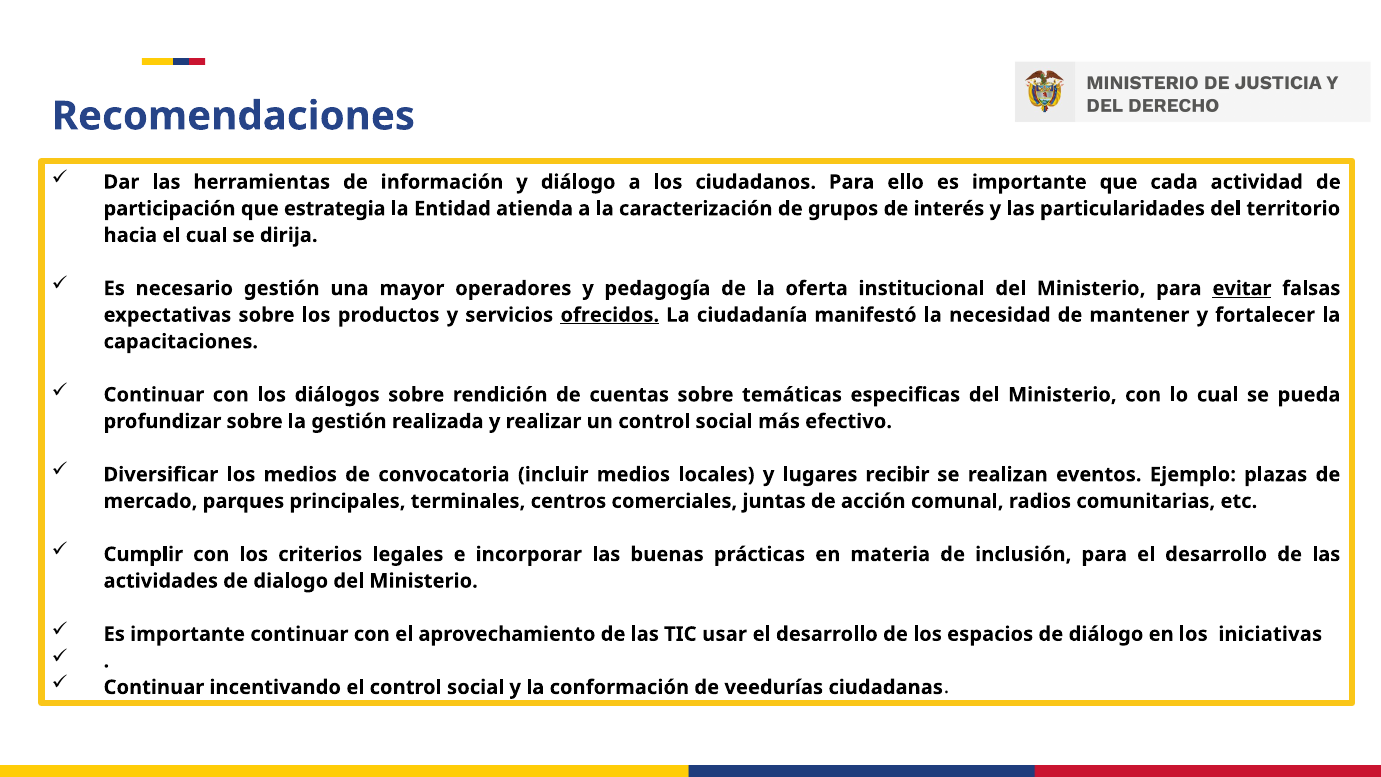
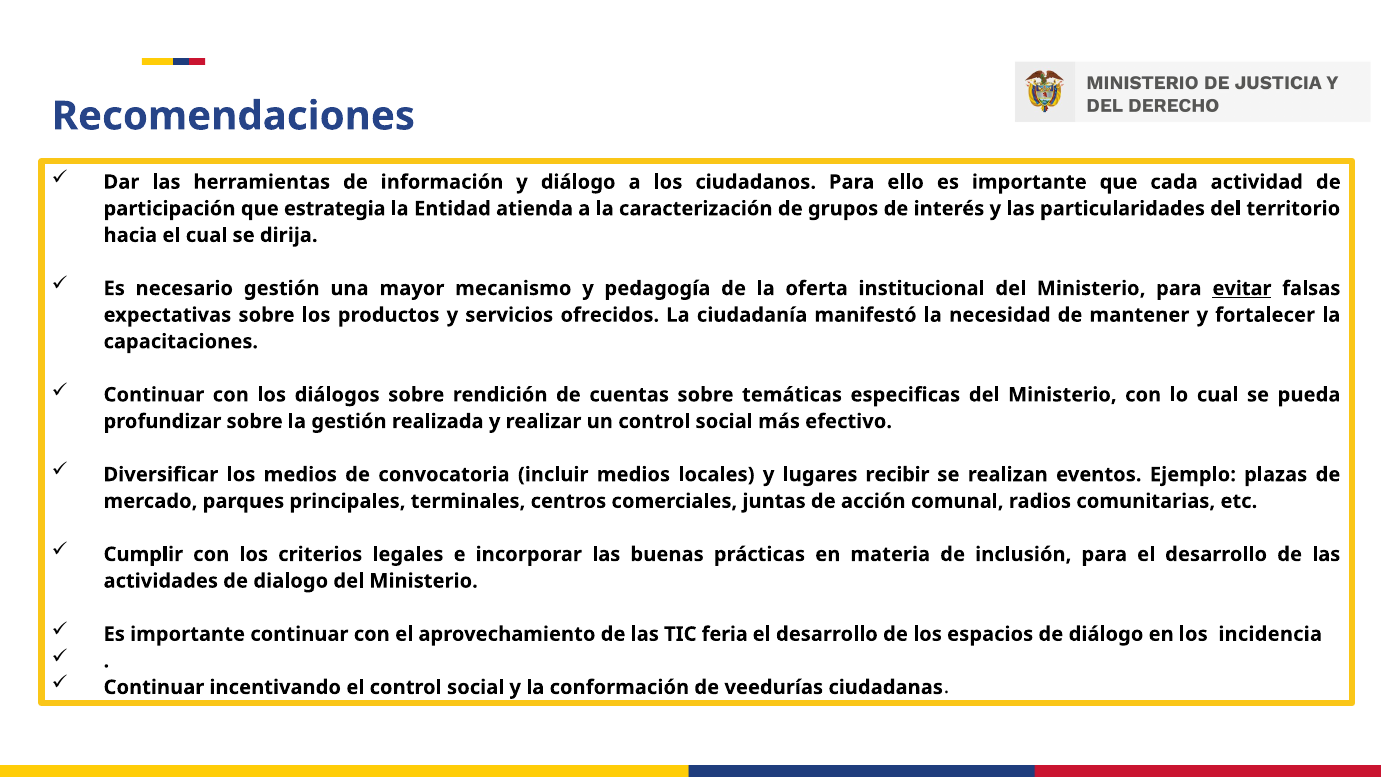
operadores: operadores -> mecanismo
ofrecidos underline: present -> none
usar: usar -> feria
iniciativas: iniciativas -> incidencia
